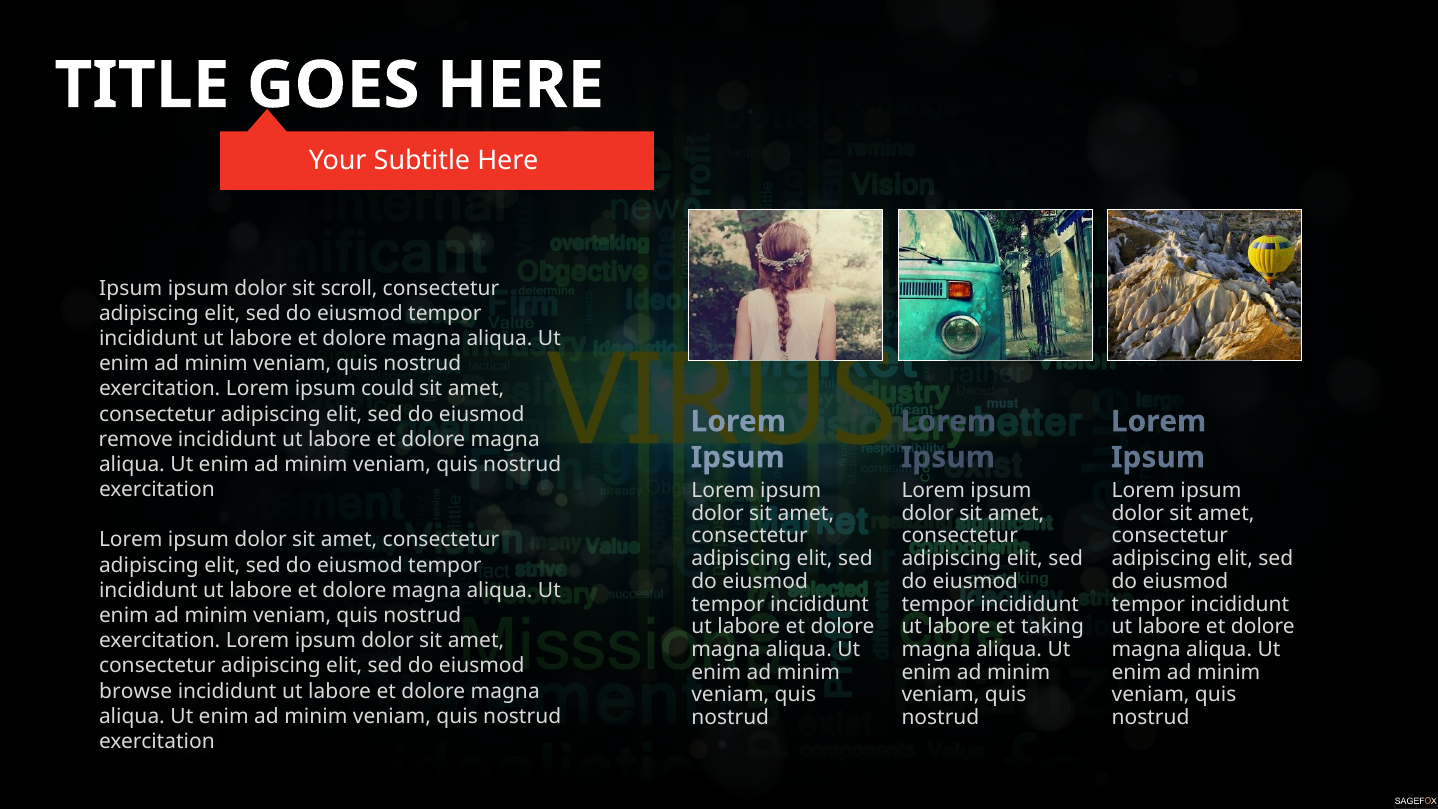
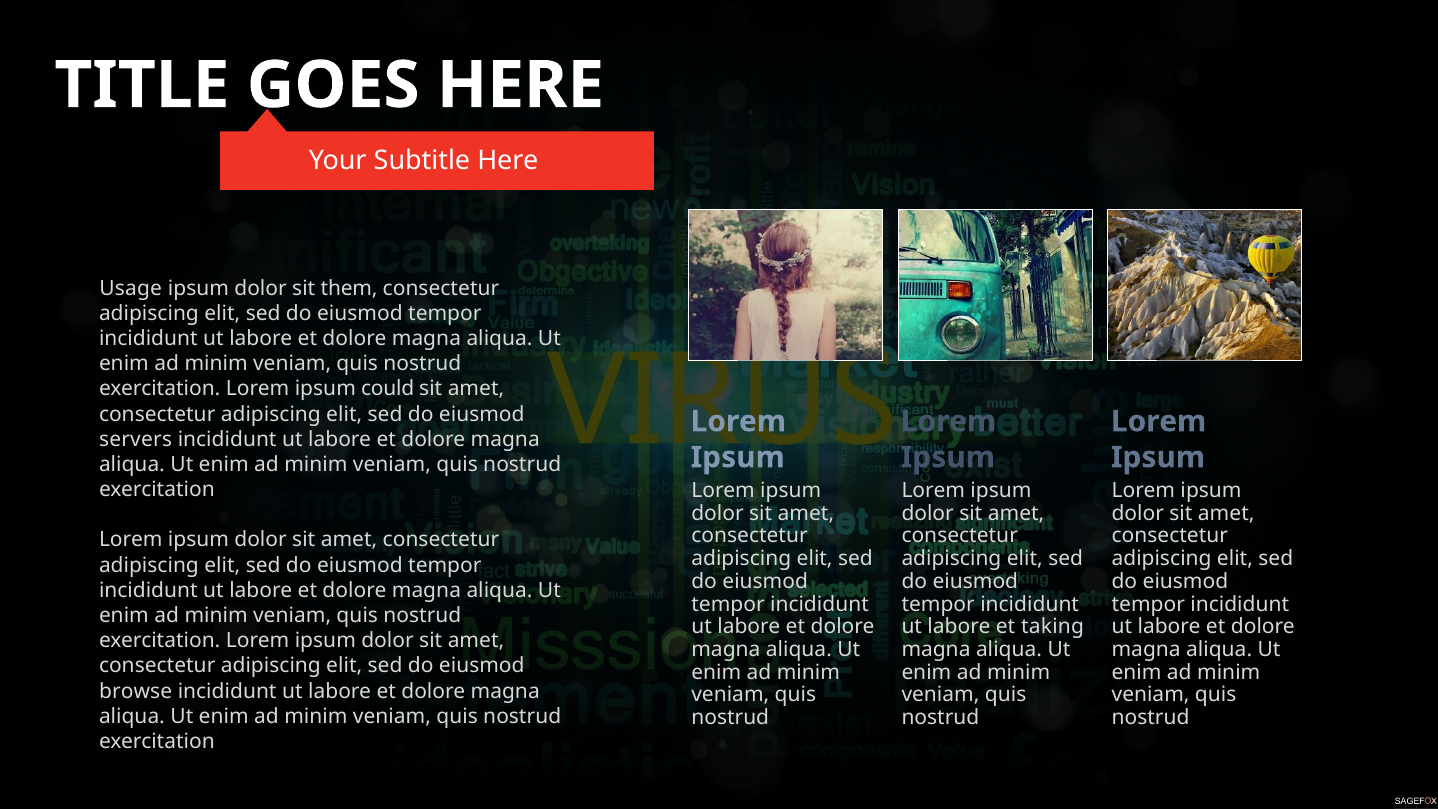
Ipsum at (131, 288): Ipsum -> Usage
scroll: scroll -> them
remove: remove -> servers
